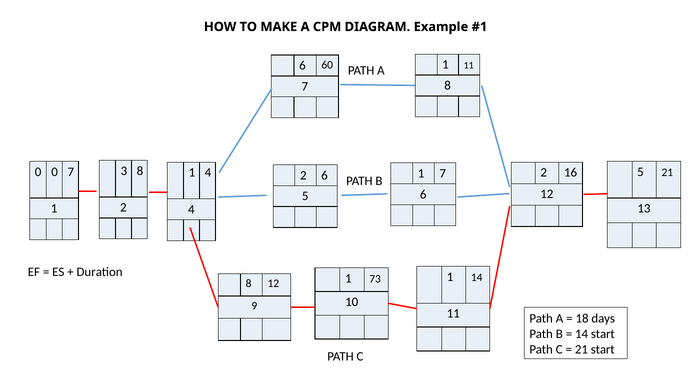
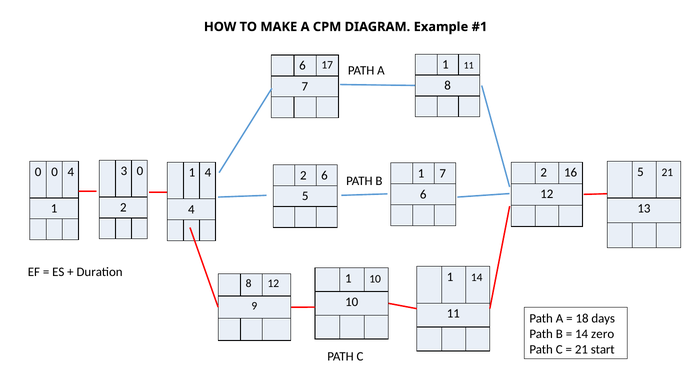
60: 60 -> 17
3 8: 8 -> 0
0 7: 7 -> 4
1 73: 73 -> 10
14 start: start -> zero
